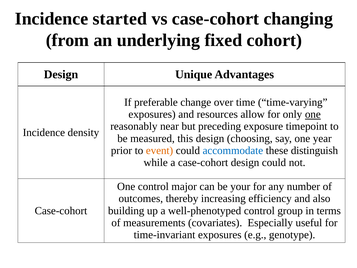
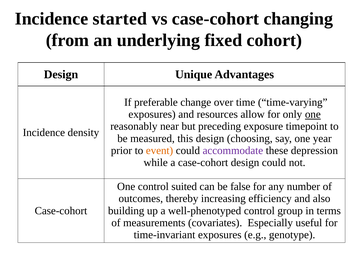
accommodate colour: blue -> purple
distinguish: distinguish -> depression
major: major -> suited
your: your -> false
